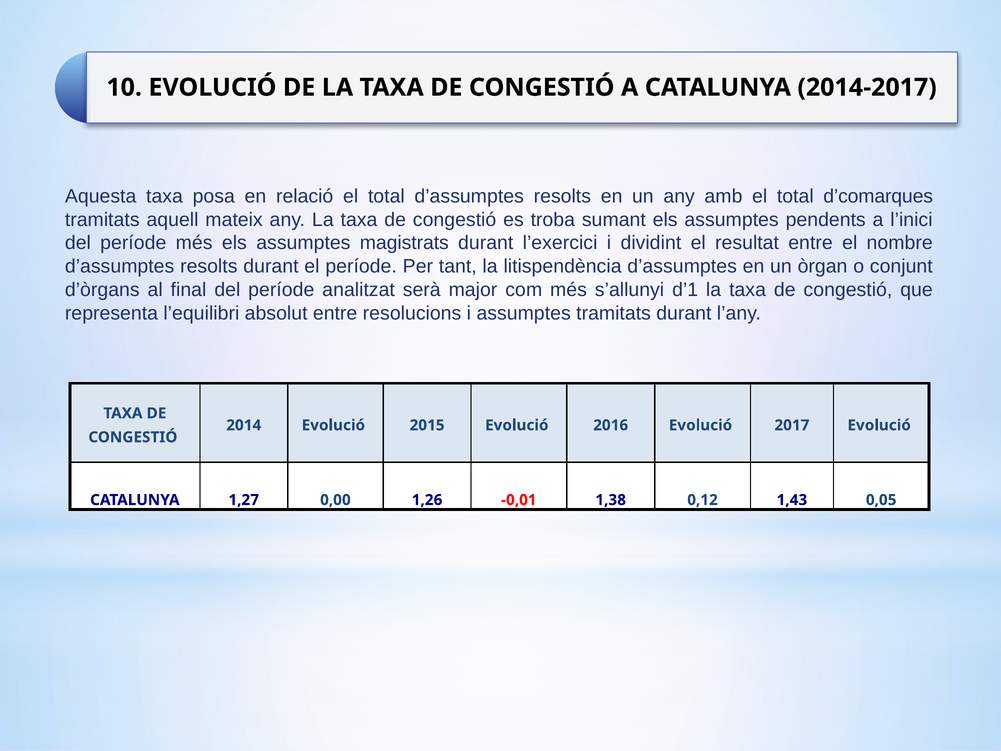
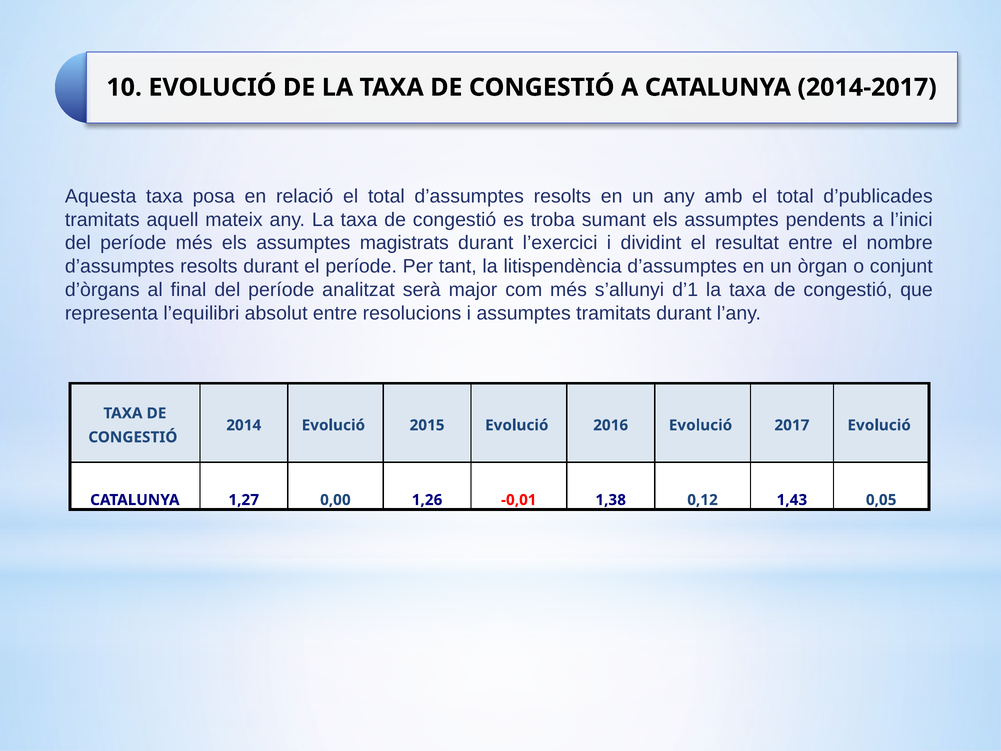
d’comarques: d’comarques -> d’publicades
